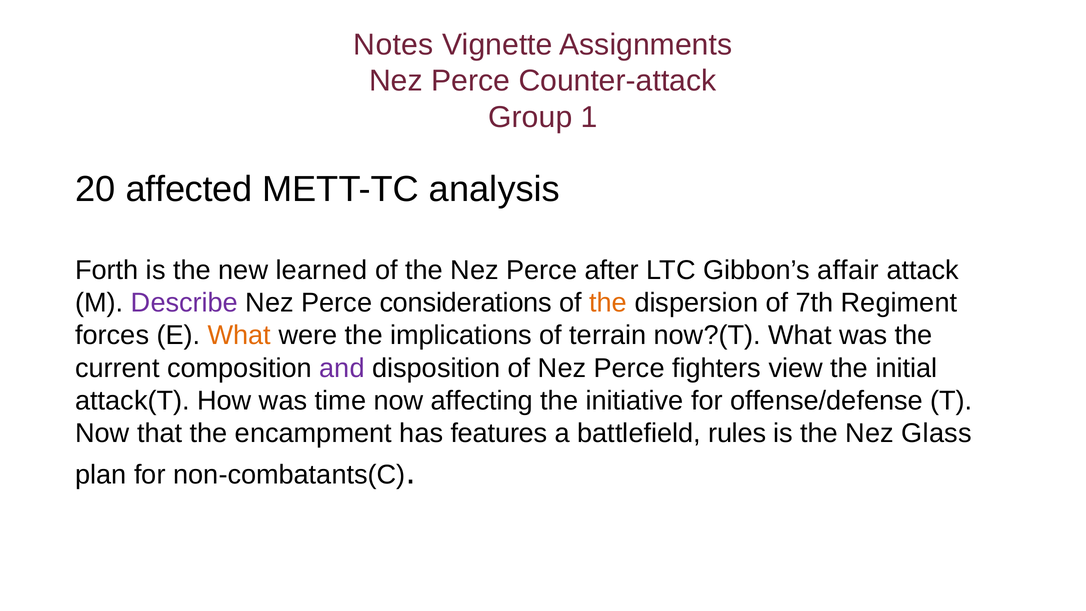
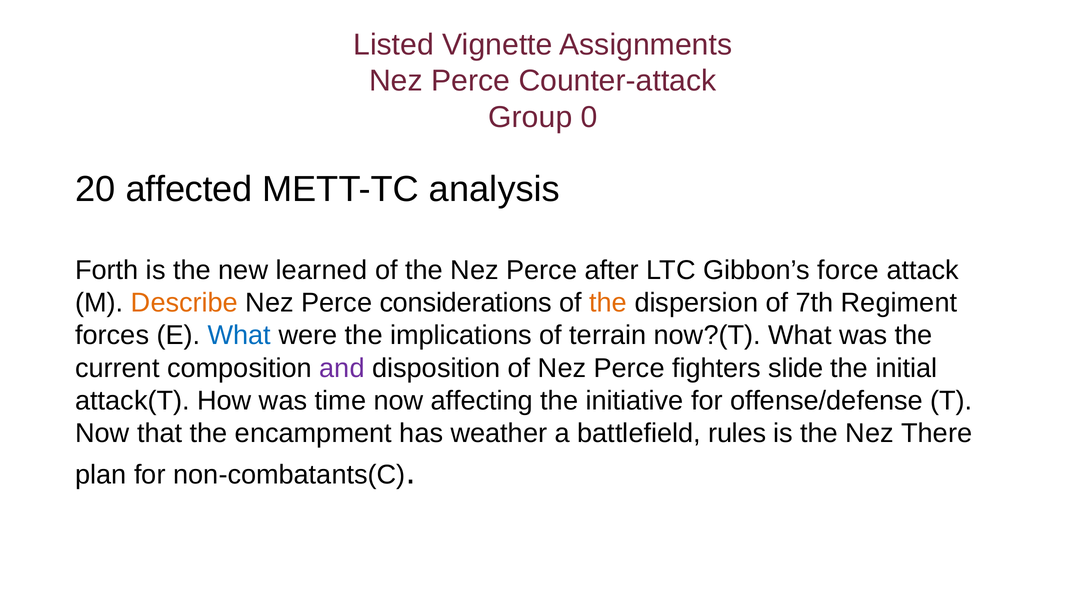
Notes: Notes -> Listed
1: 1 -> 0
affair: affair -> force
Describe colour: purple -> orange
What at (239, 335) colour: orange -> blue
view: view -> slide
features: features -> weather
Glass: Glass -> There
